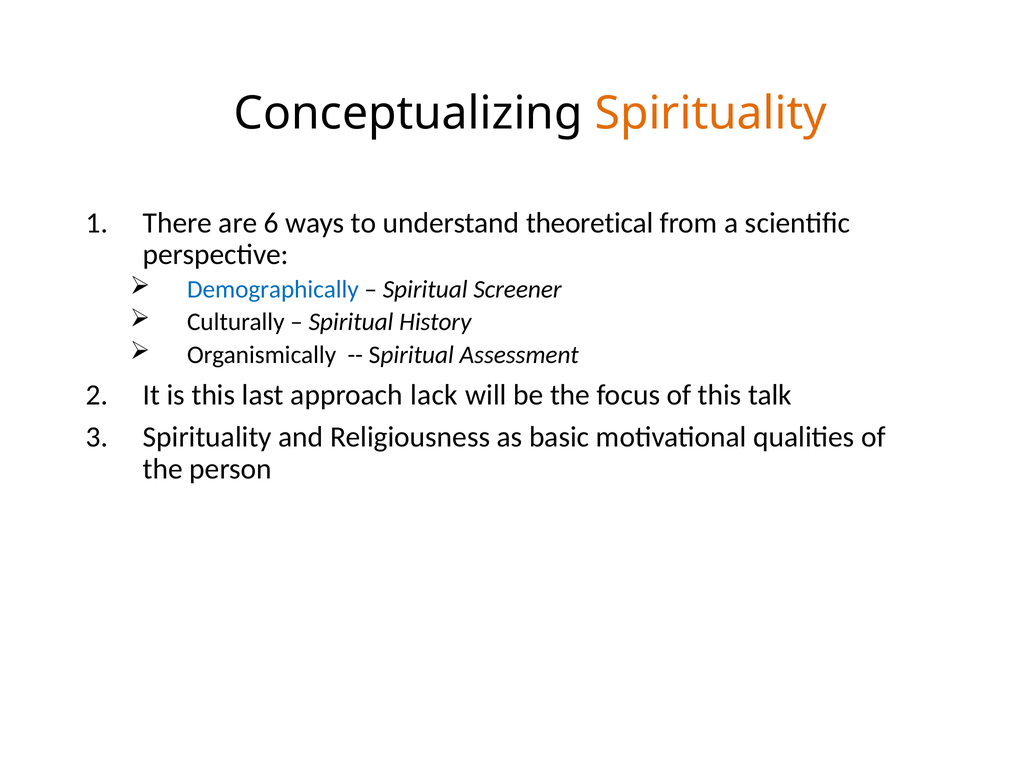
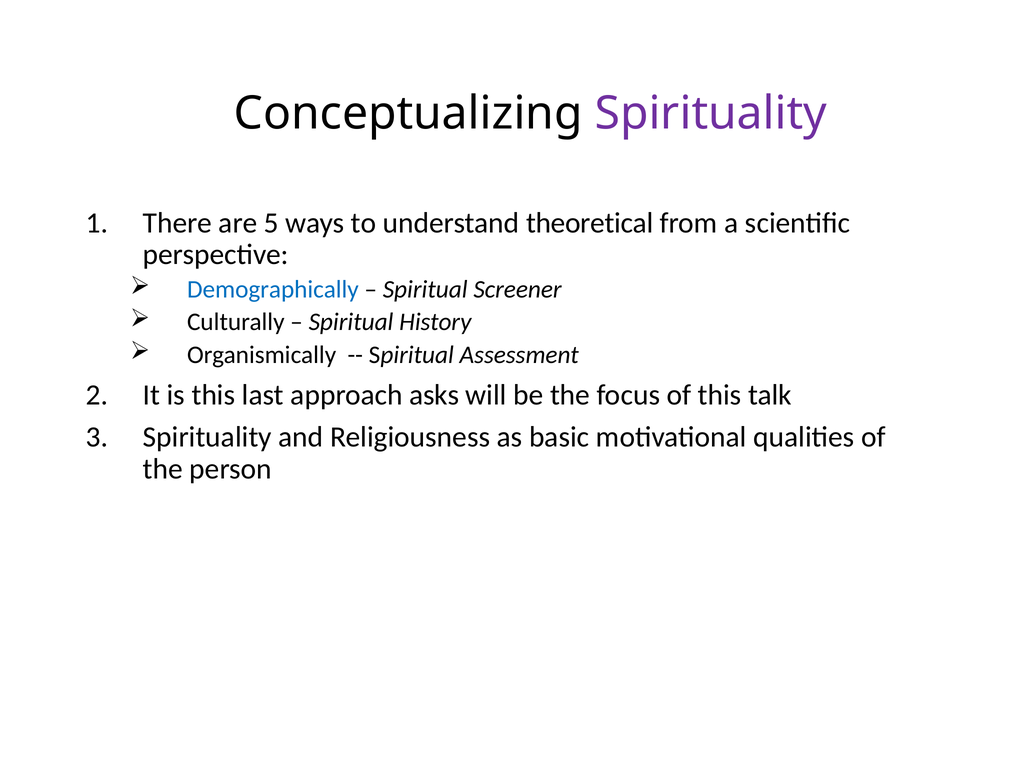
Spirituality at (711, 113) colour: orange -> purple
6: 6 -> 5
lack: lack -> asks
